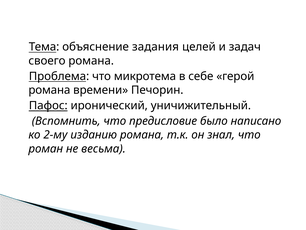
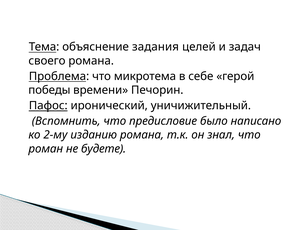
романа at (49, 90): романа -> победы
весьма: весьма -> будете
